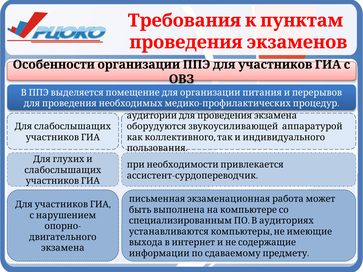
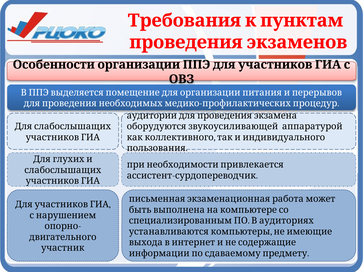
экзамена: экзамена -> участник
